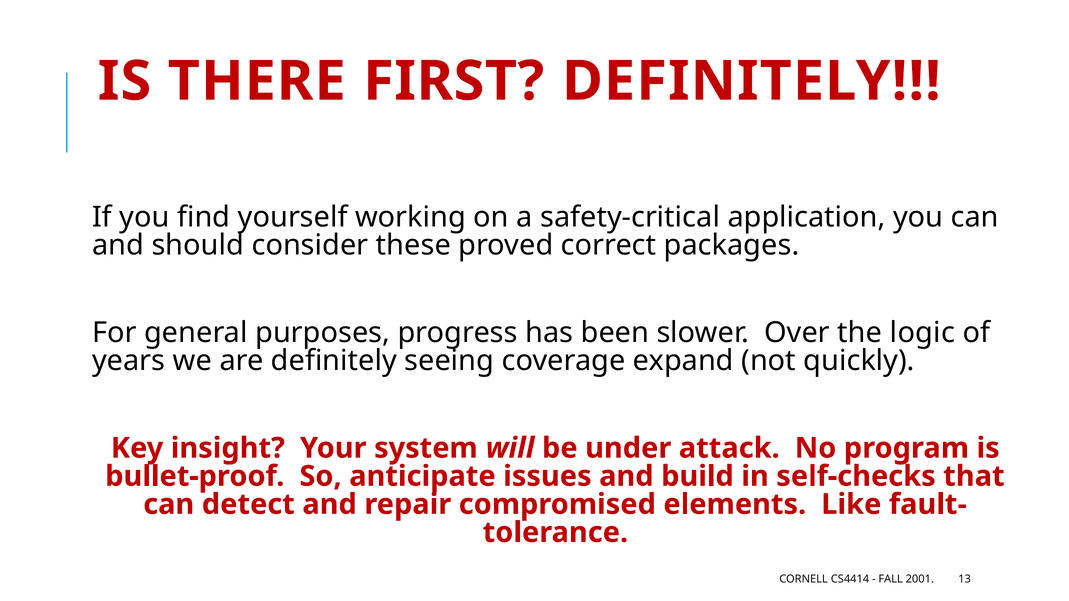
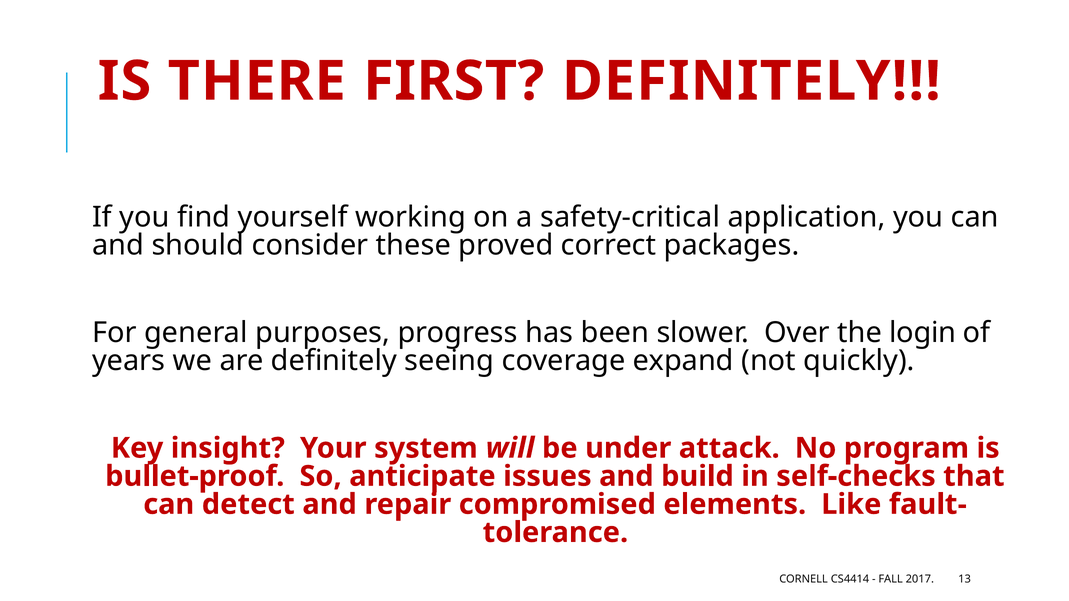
logic: logic -> login
2001: 2001 -> 2017
